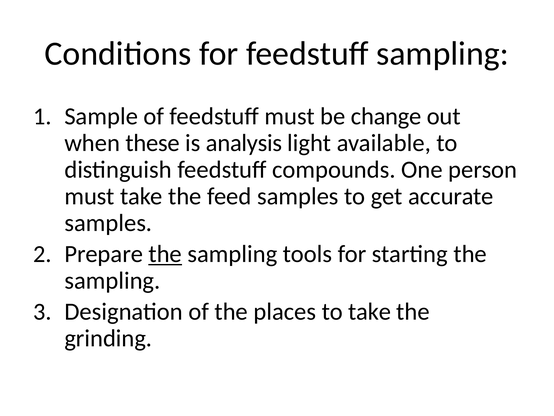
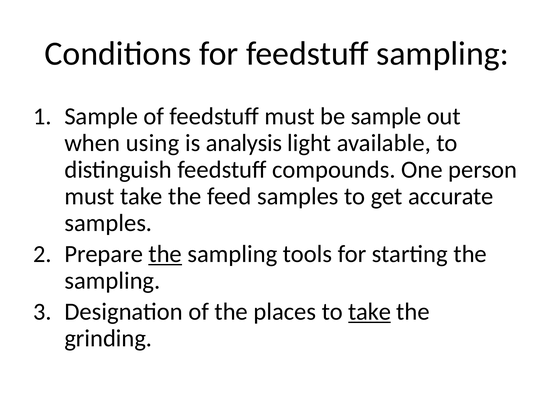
be change: change -> sample
these: these -> using
take at (370, 311) underline: none -> present
